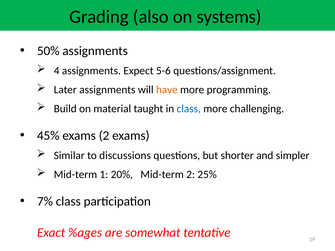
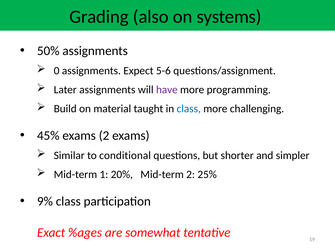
4: 4 -> 0
have colour: orange -> purple
discussions: discussions -> conditional
7%: 7% -> 9%
